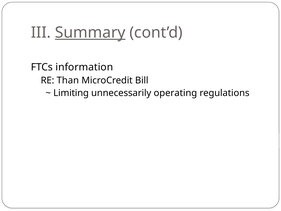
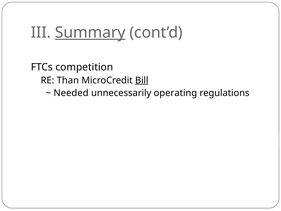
information: information -> competition
Bill underline: none -> present
Limiting: Limiting -> Needed
